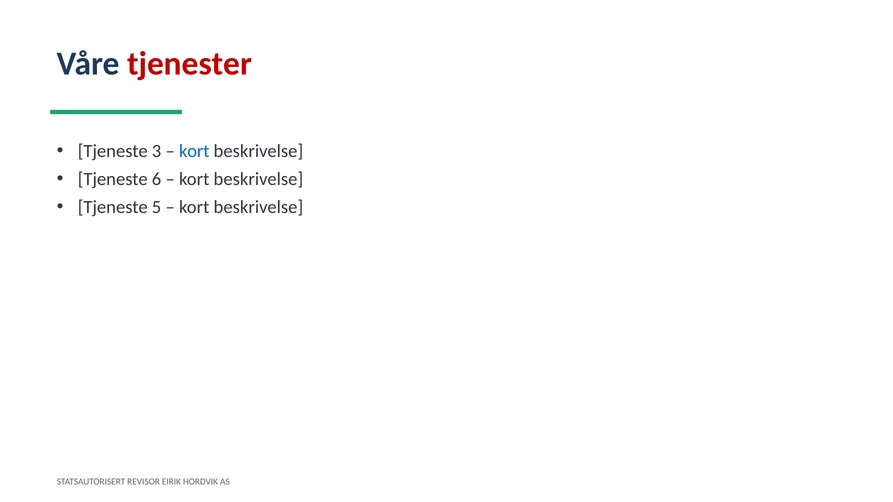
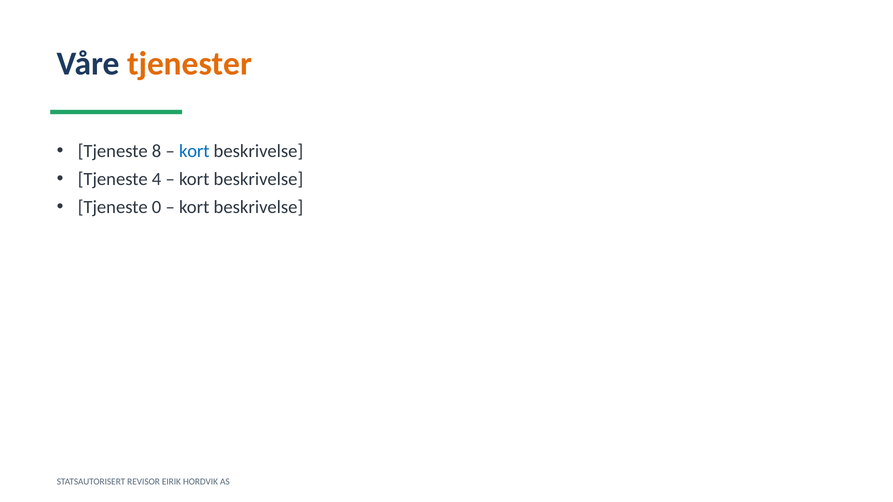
tjenester colour: red -> orange
3: 3 -> 8
6: 6 -> 4
5: 5 -> 0
